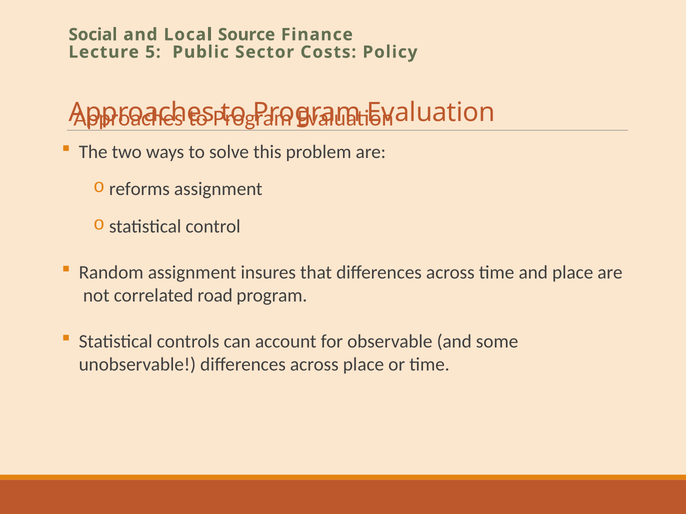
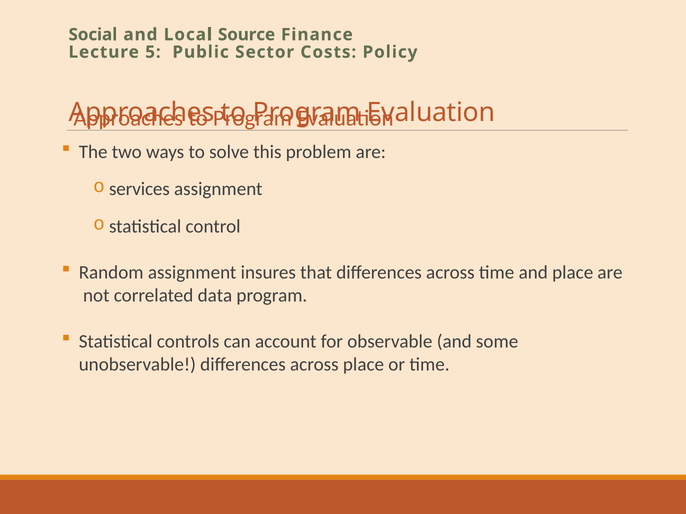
reforms: reforms -> services
road: road -> data
